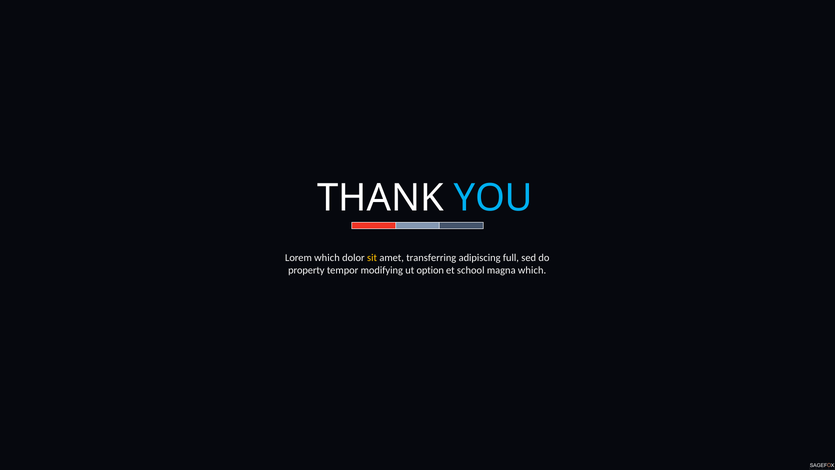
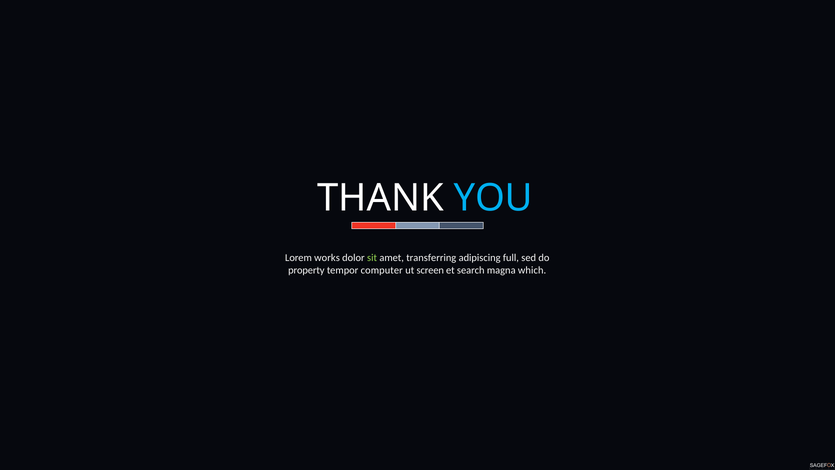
Lorem which: which -> works
sit colour: yellow -> light green
modifying: modifying -> computer
option: option -> screen
school: school -> search
